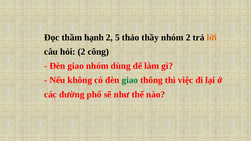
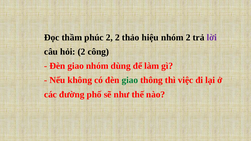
hạnh: hạnh -> phúc
2 5: 5 -> 2
thầy: thầy -> hiệu
lời colour: orange -> purple
